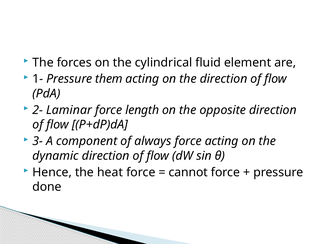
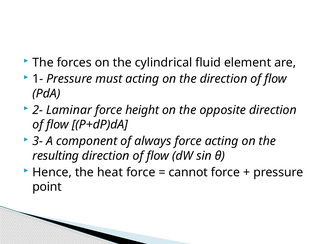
them: them -> must
length: length -> height
dynamic: dynamic -> resulting
done: done -> point
